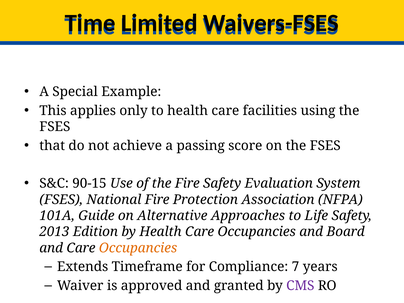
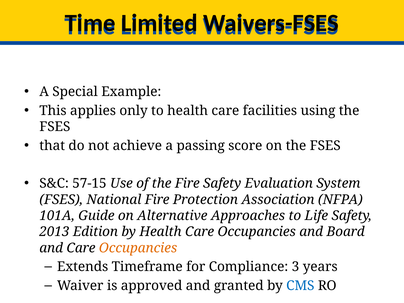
90-15: 90-15 -> 57-15
7: 7 -> 3
CMS colour: purple -> blue
